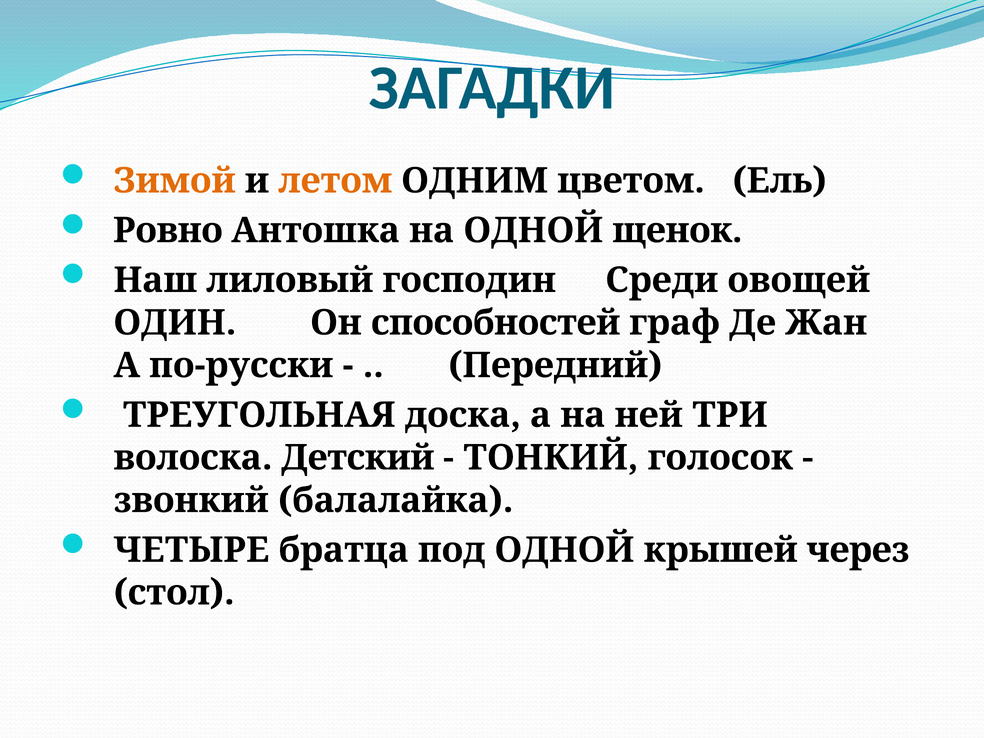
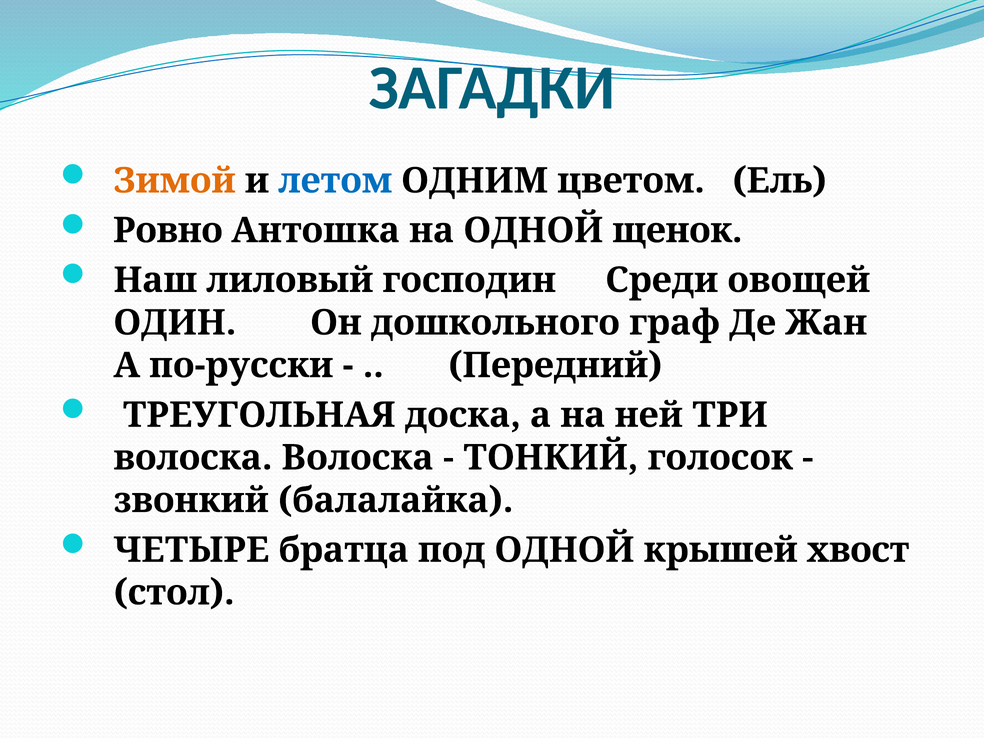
летом colour: orange -> blue
способностей: способностей -> дошкольного
волоска Детский: Детский -> Волоска
через: через -> хвост
